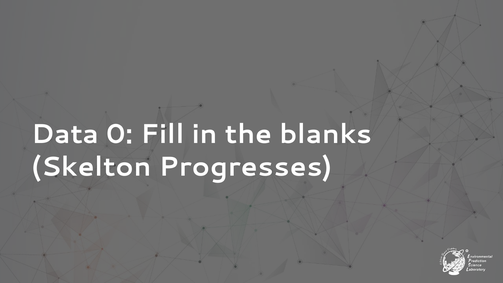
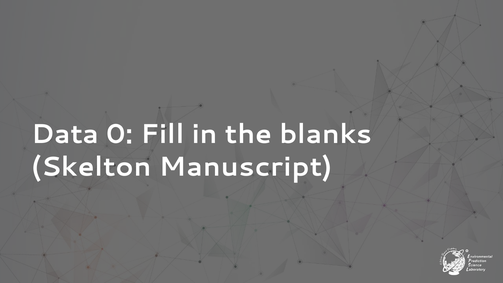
Progresses: Progresses -> Manuscript
